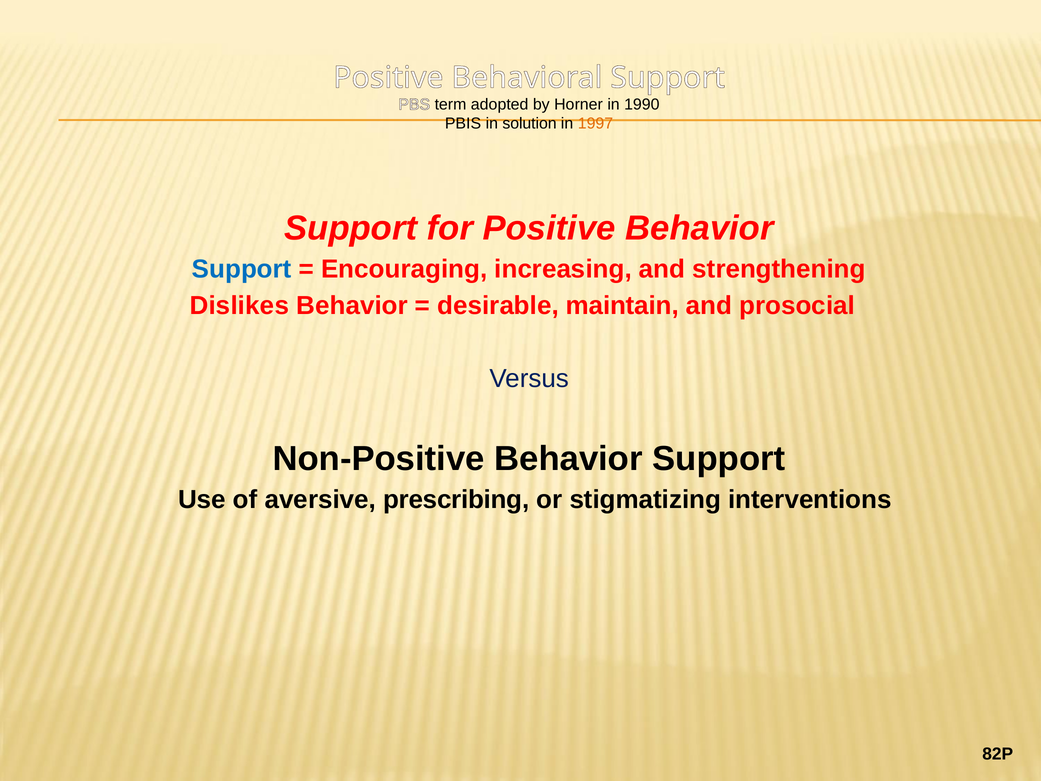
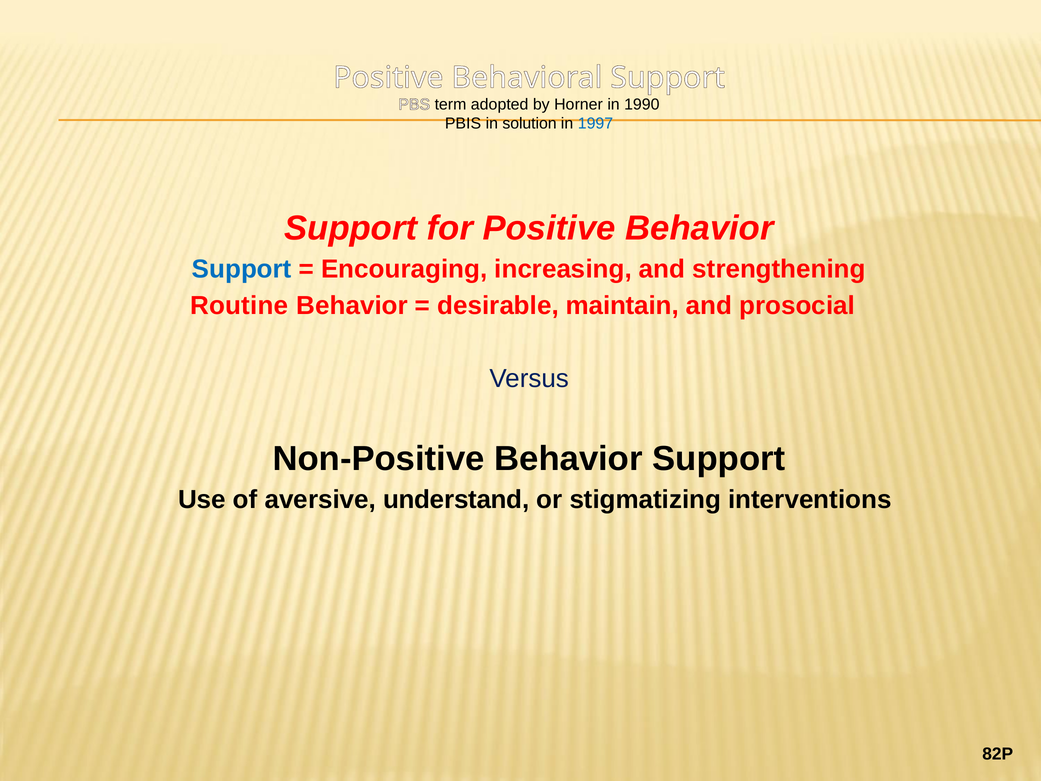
1997 colour: orange -> blue
Dislikes: Dislikes -> Routine
prescribing: prescribing -> understand
